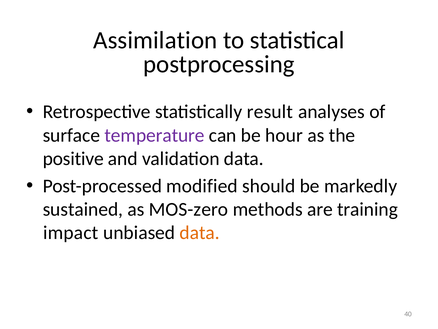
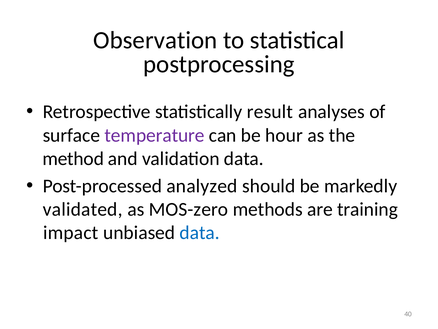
Assimilation: Assimilation -> Observation
positive: positive -> method
modified: modified -> analyzed
sustained: sustained -> validated
data at (200, 232) colour: orange -> blue
